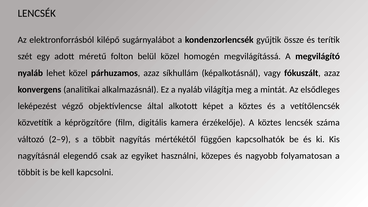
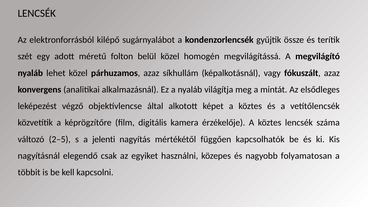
2–9: 2–9 -> 2–5
s a többit: többit -> jelenti
